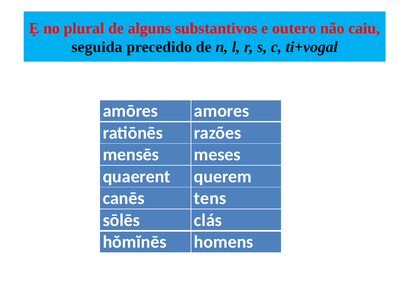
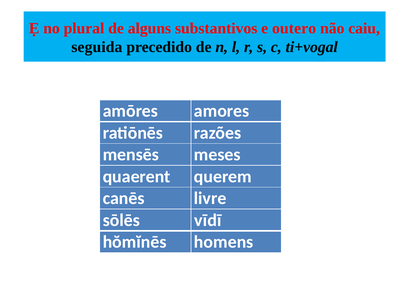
tens: tens -> livre
clás: clás -> vīdī
